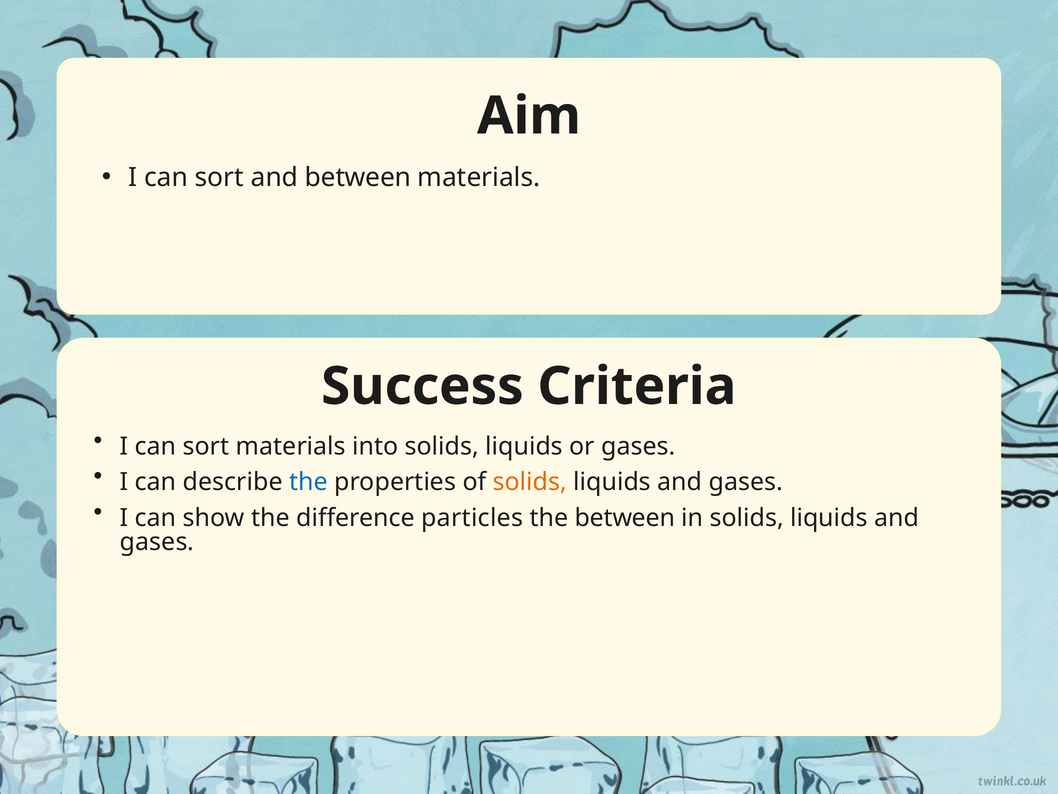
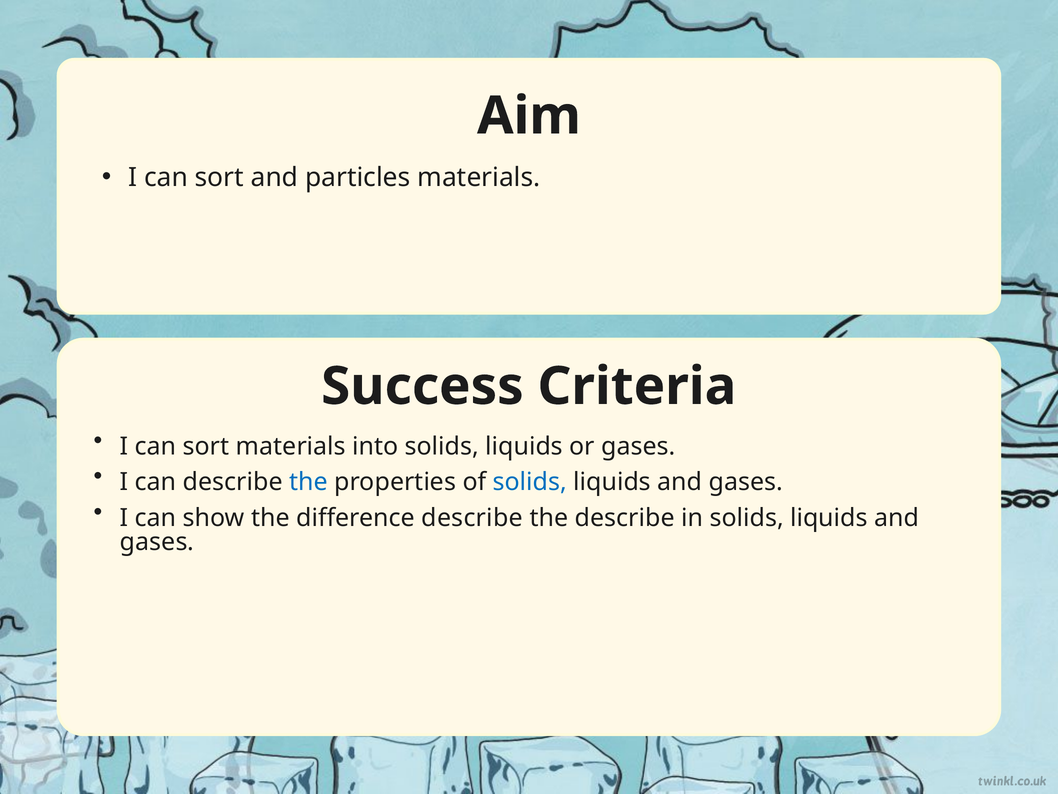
and between: between -> particles
solids at (530, 482) colour: orange -> blue
difference particles: particles -> describe
the between: between -> describe
